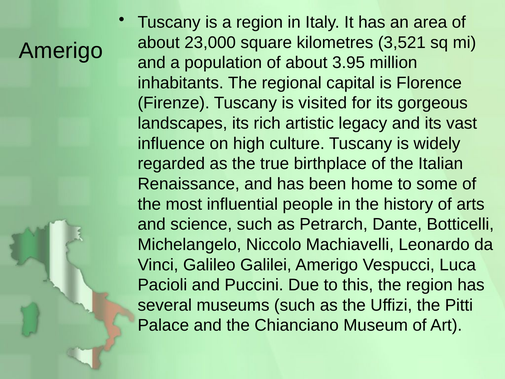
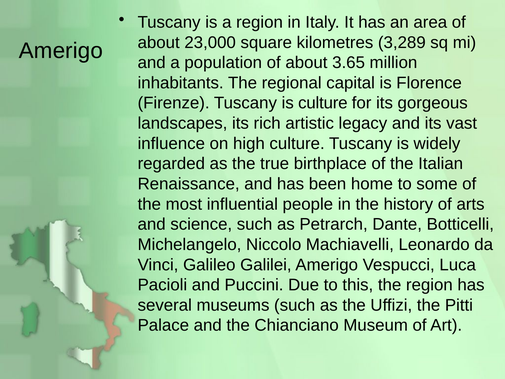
3,521: 3,521 -> 3,289
3.95: 3.95 -> 3.65
is visited: visited -> culture
